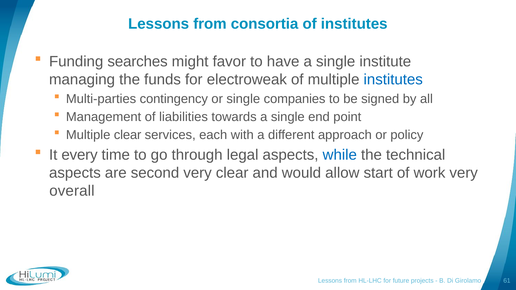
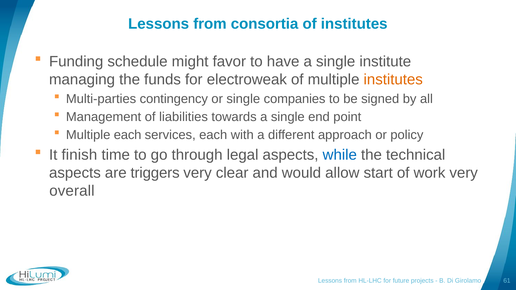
searches: searches -> schedule
institutes at (393, 80) colour: blue -> orange
Multiple clear: clear -> each
every: every -> finish
second: second -> triggers
